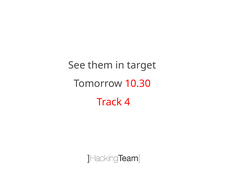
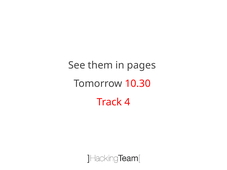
target: target -> pages
